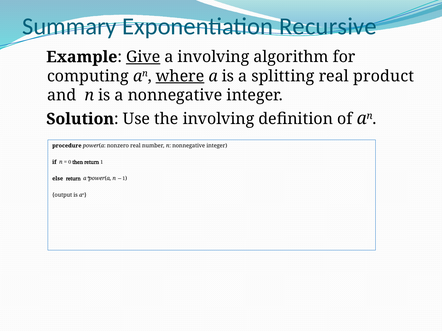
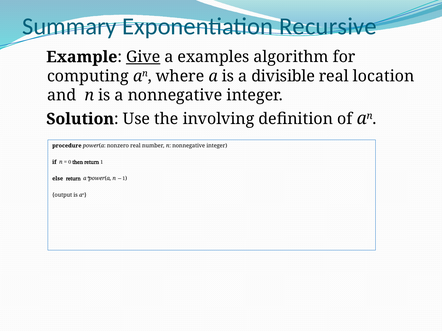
a involving: involving -> examples
where underline: present -> none
splitting: splitting -> divisible
product: product -> location
